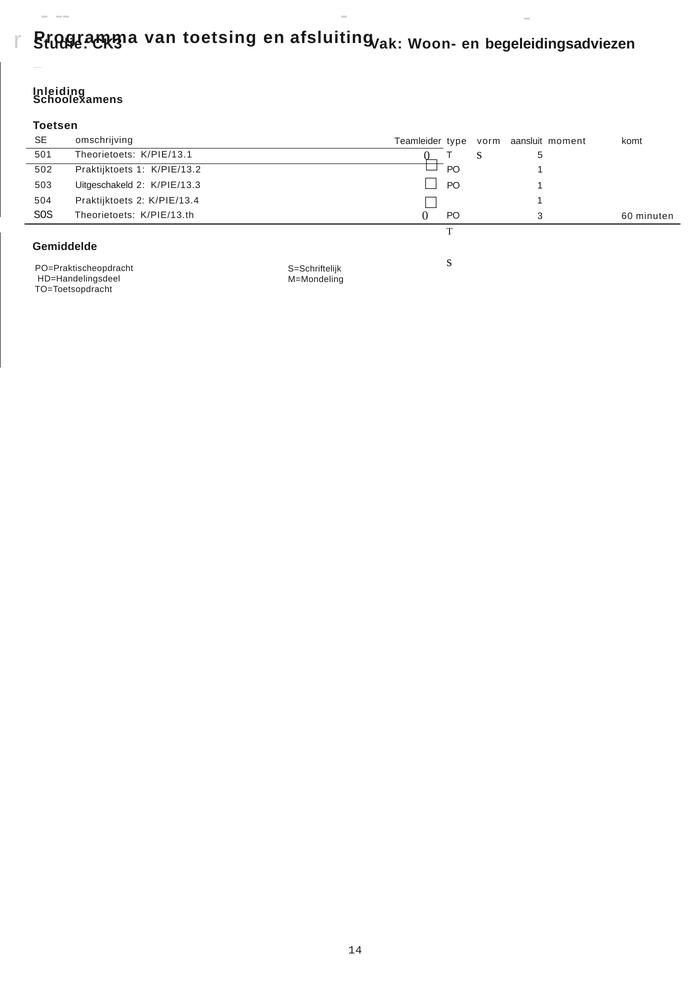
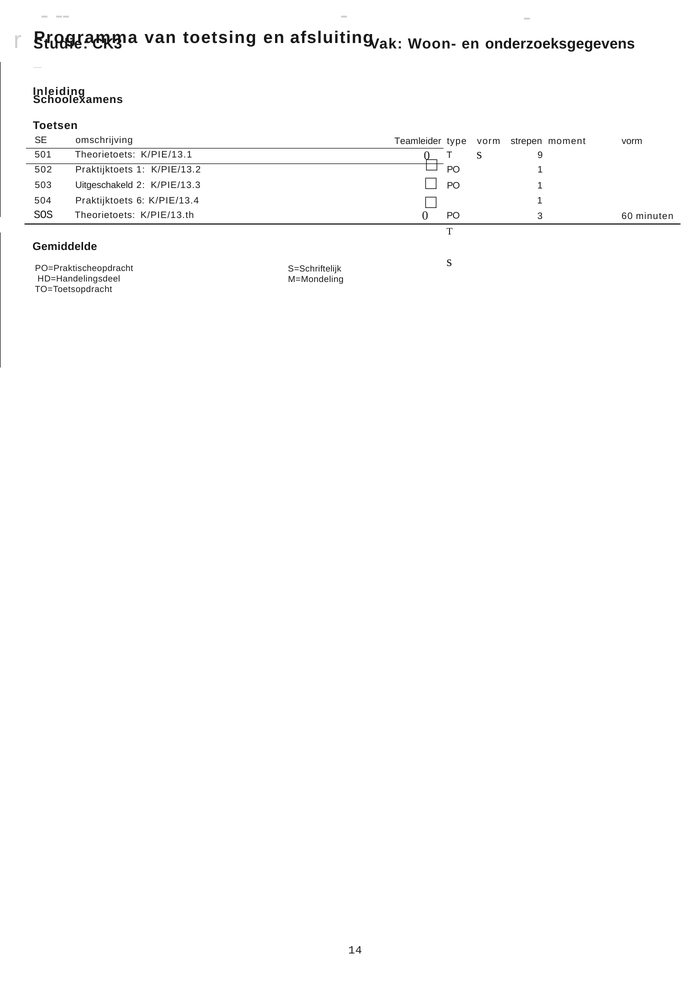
begeleidingsadviezen: begeleidingsadviezen -> onderzoeksgegevens
aansluit: aansluit -> strepen
moment komt: komt -> vorm
5: 5 -> 9
Praktijktoets 2: 2 -> 6
